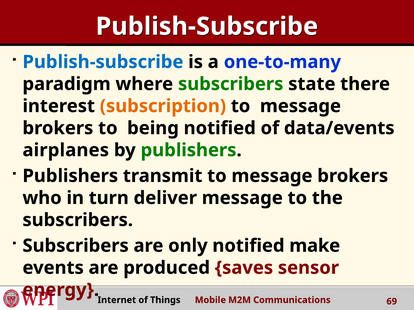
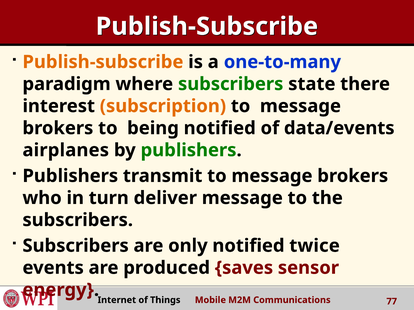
Publish-subscribe at (103, 62) colour: blue -> orange
make: make -> twice
69: 69 -> 77
